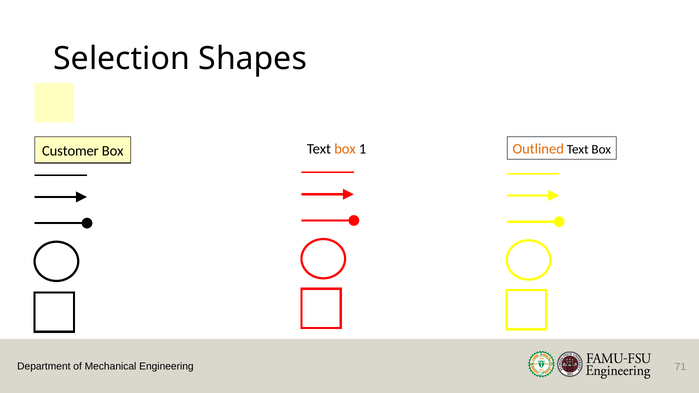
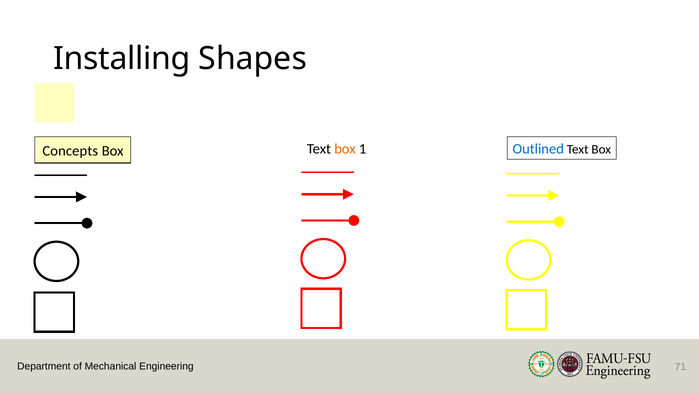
Selection: Selection -> Installing
Customer: Customer -> Concepts
Outlined colour: orange -> blue
